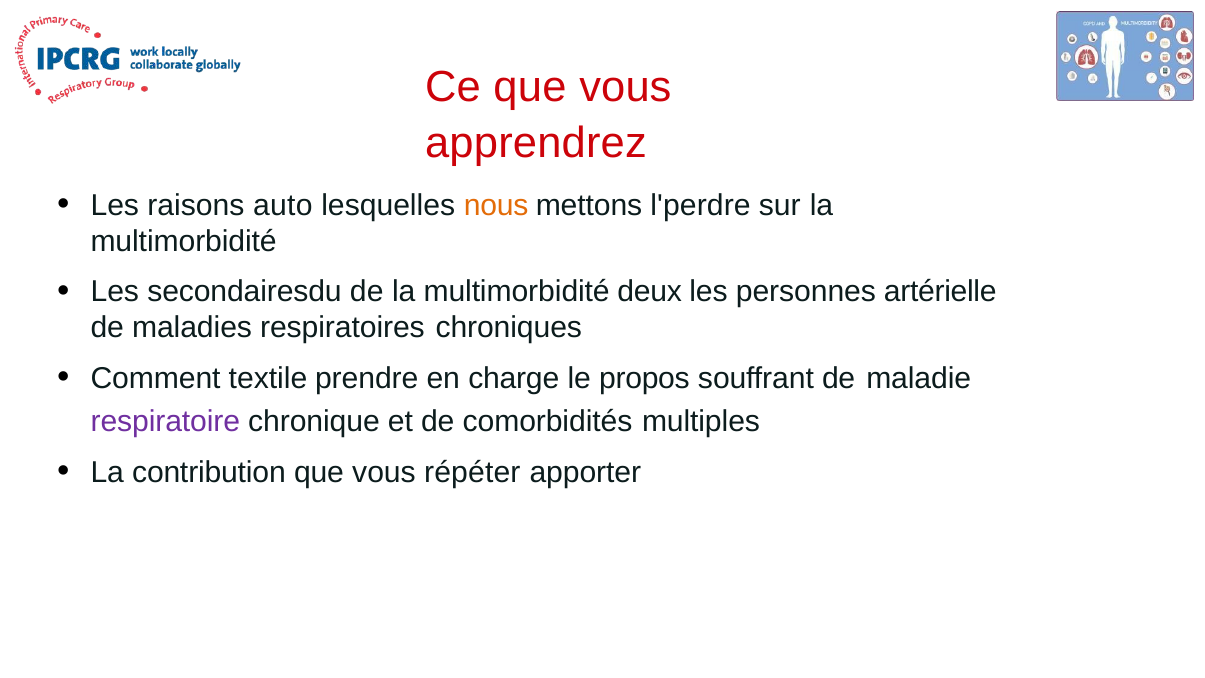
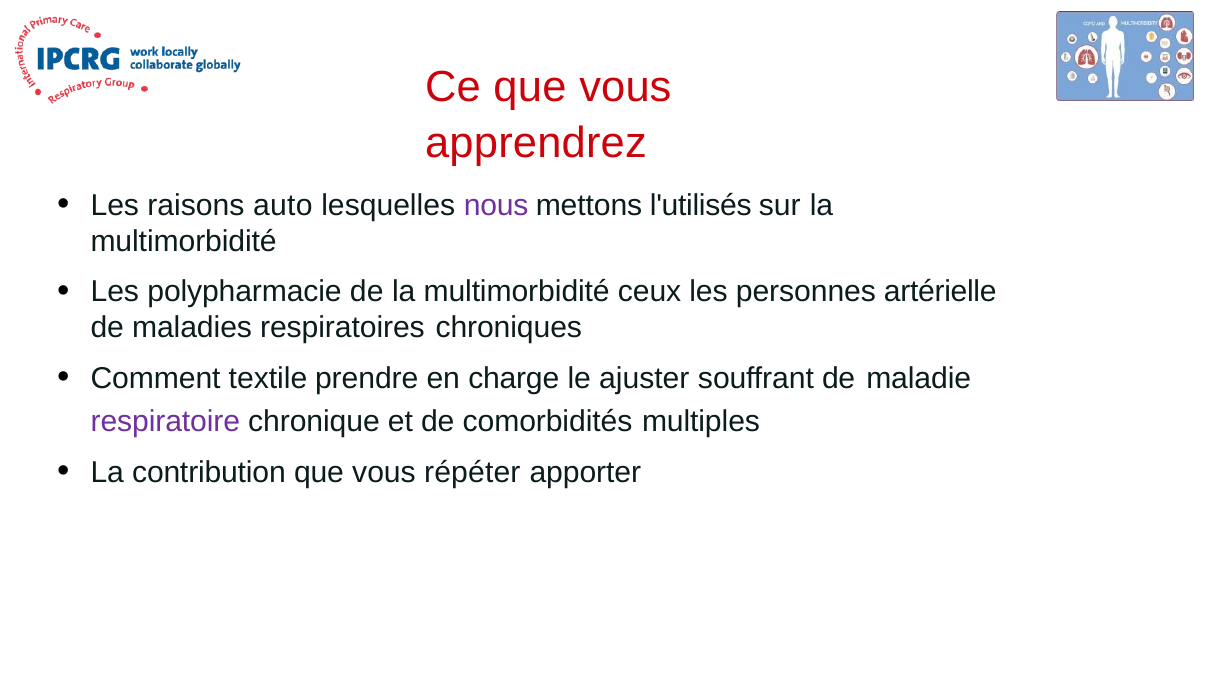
nous colour: orange -> purple
l'perdre: l'perdre -> l'utilisés
secondairesdu: secondairesdu -> polypharmacie
deux: deux -> ceux
propos: propos -> ajuster
